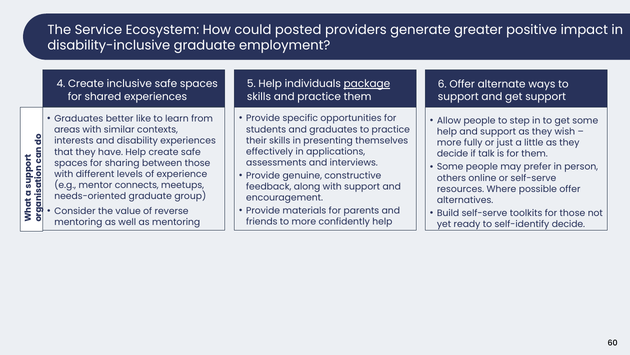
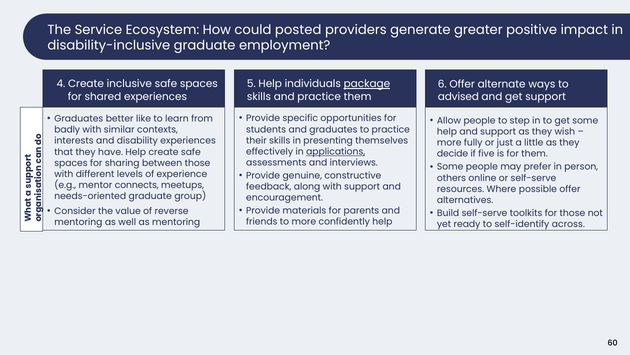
support at (458, 97): support -> advised
areas: areas -> badly
applications underline: none -> present
talk: talk -> five
self-identify decide: decide -> across
